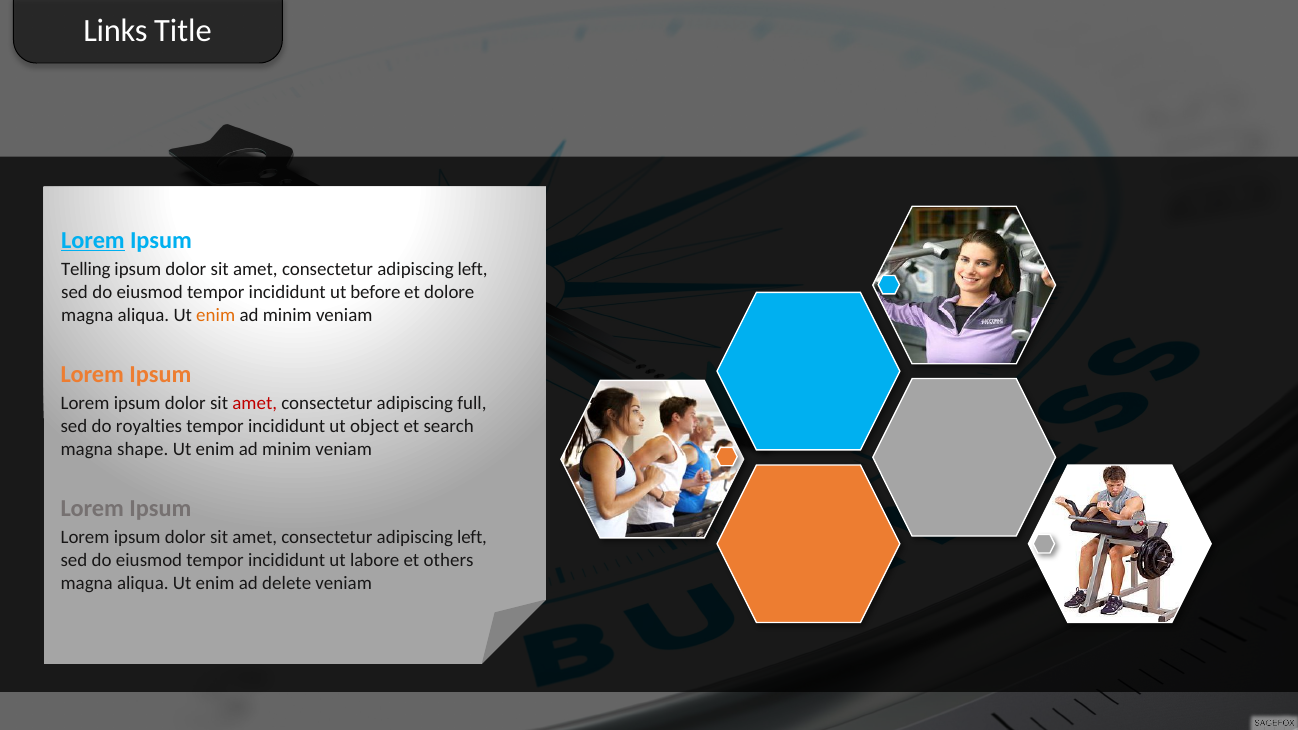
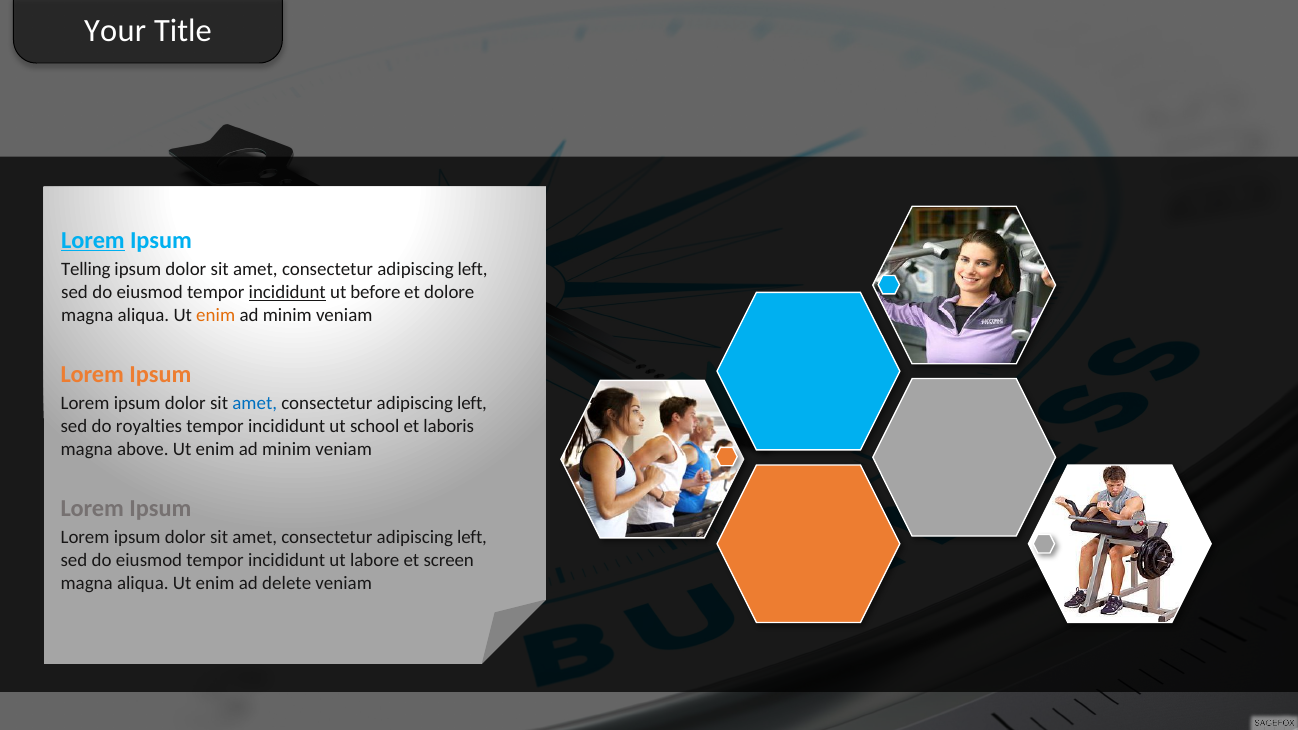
Links: Links -> Your
incididunt at (287, 292) underline: none -> present
amet at (255, 404) colour: red -> blue
full at (472, 404): full -> left
object: object -> school
search: search -> laboris
shape: shape -> above
others: others -> screen
